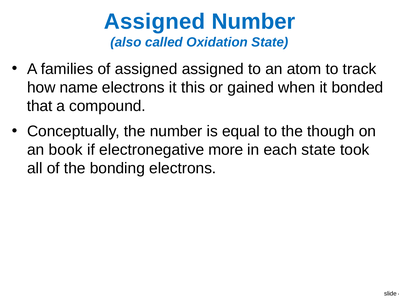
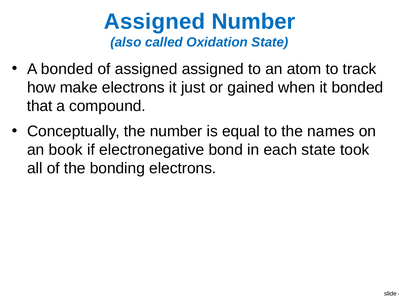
A families: families -> bonded
name: name -> make
this: this -> just
though: though -> names
more: more -> bond
